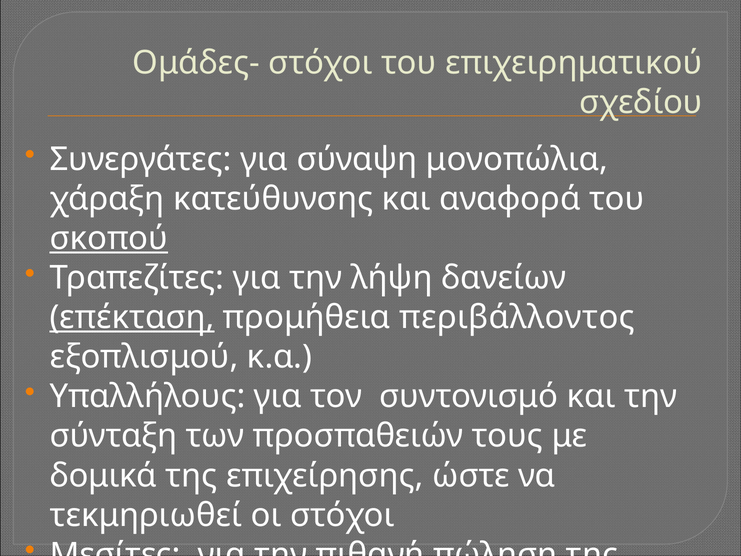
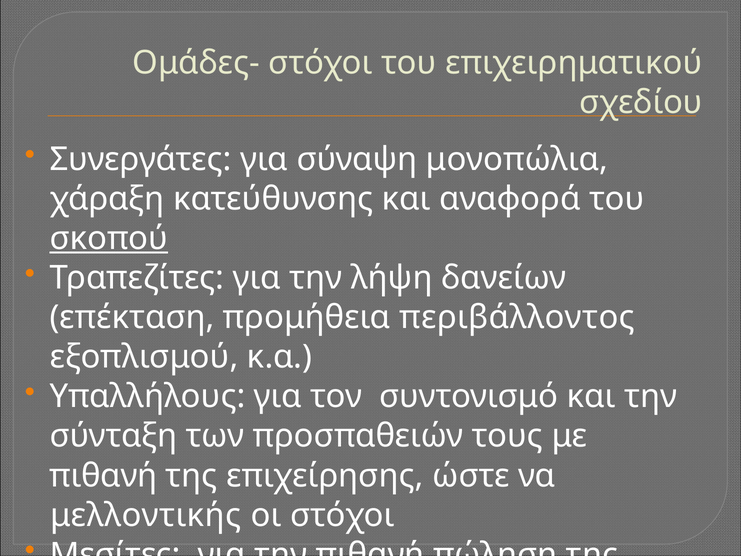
επέκταση underline: present -> none
δομικά at (103, 475): δομικά -> πιθανή
τεκμηριωθεί: τεκμηριωθεί -> μελλοντικής
